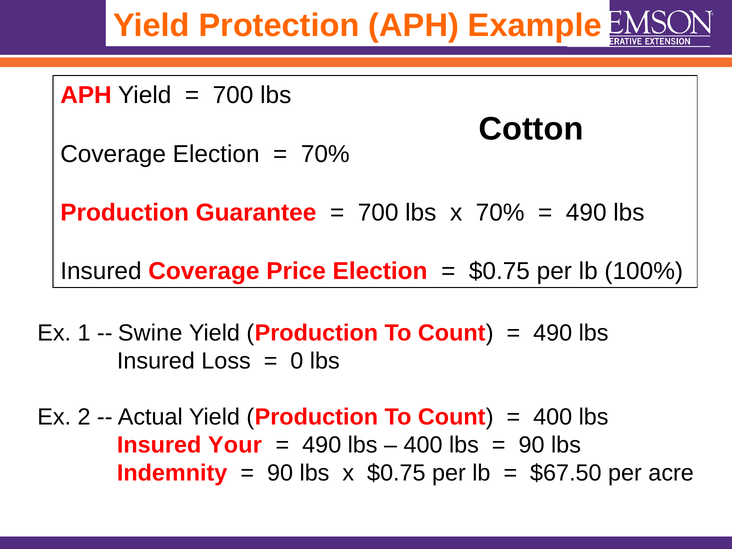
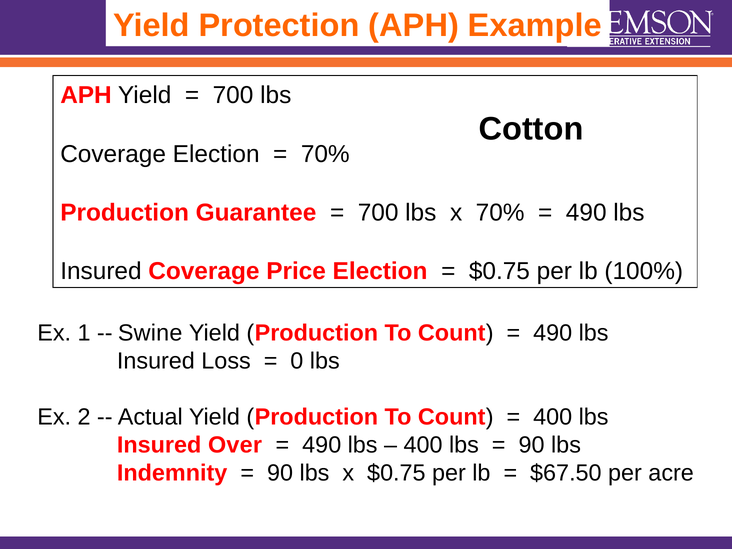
Your: Your -> Over
